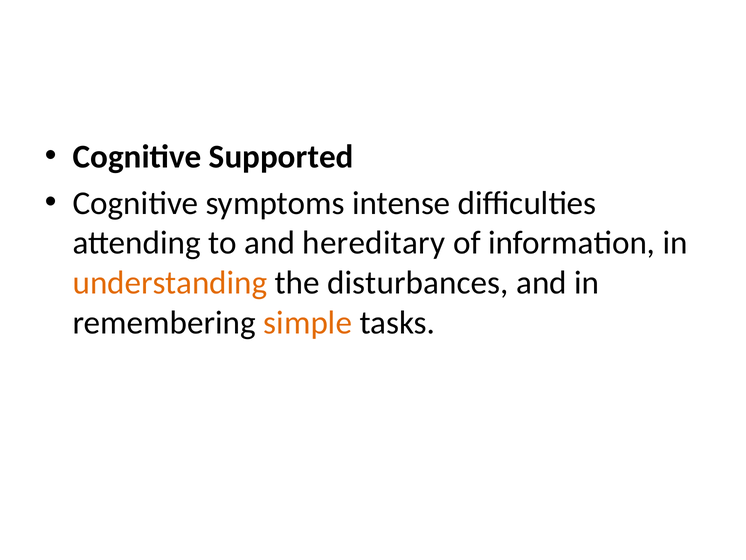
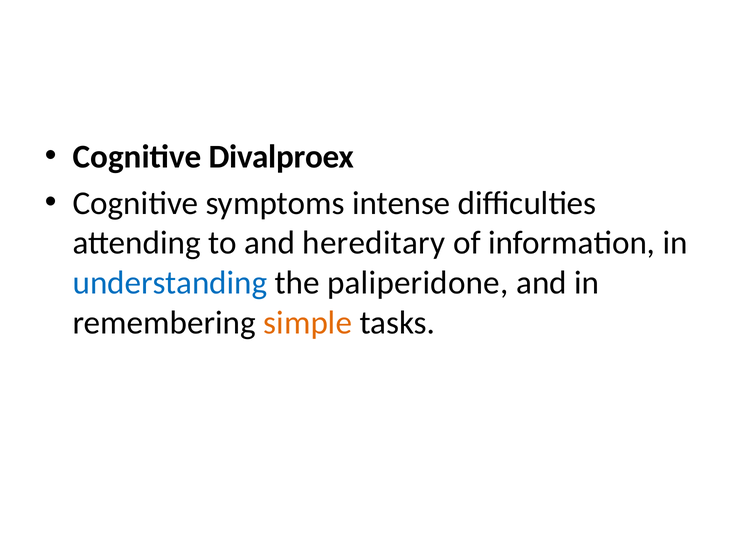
Supported: Supported -> Divalproex
understanding colour: orange -> blue
disturbances: disturbances -> paliperidone
